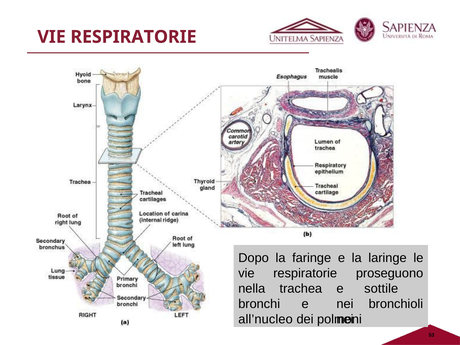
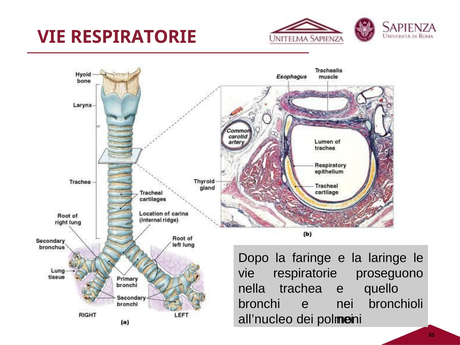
sottile: sottile -> quello
